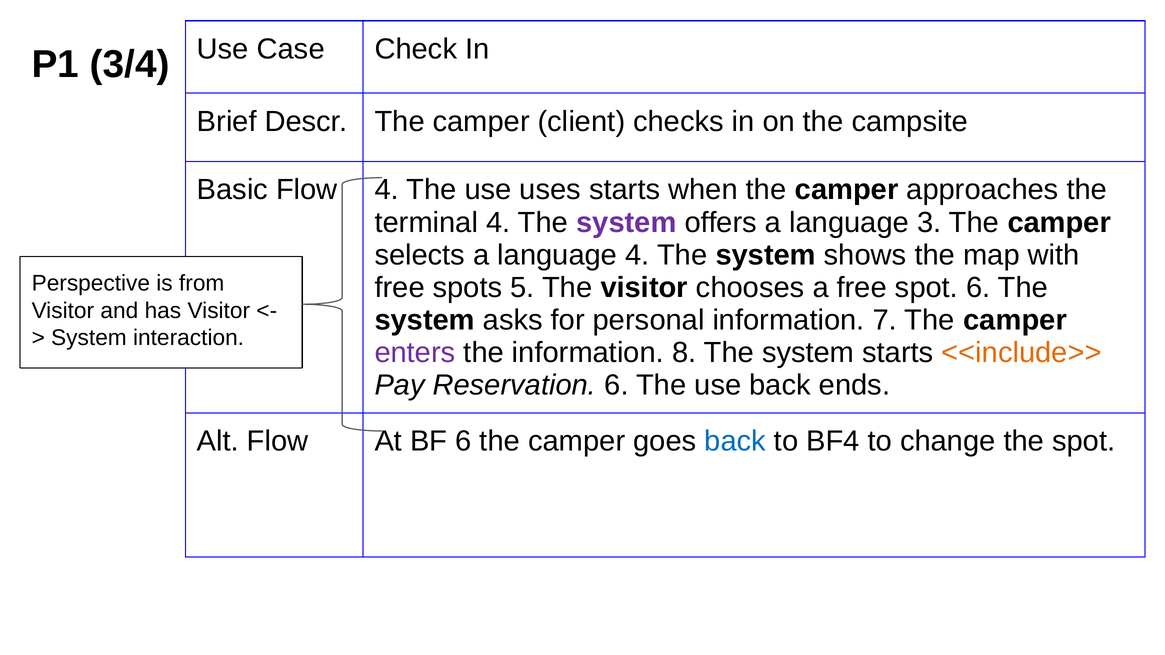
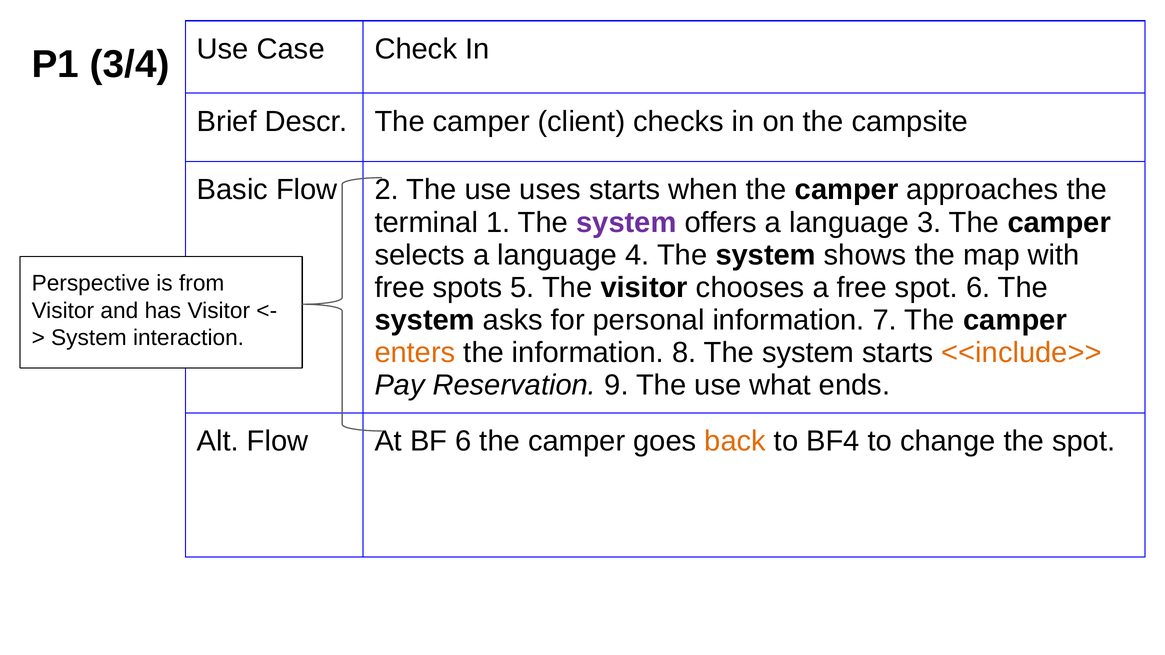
Flow 4: 4 -> 2
terminal 4: 4 -> 1
enters colour: purple -> orange
Reservation 6: 6 -> 9
use back: back -> what
back at (735, 441) colour: blue -> orange
